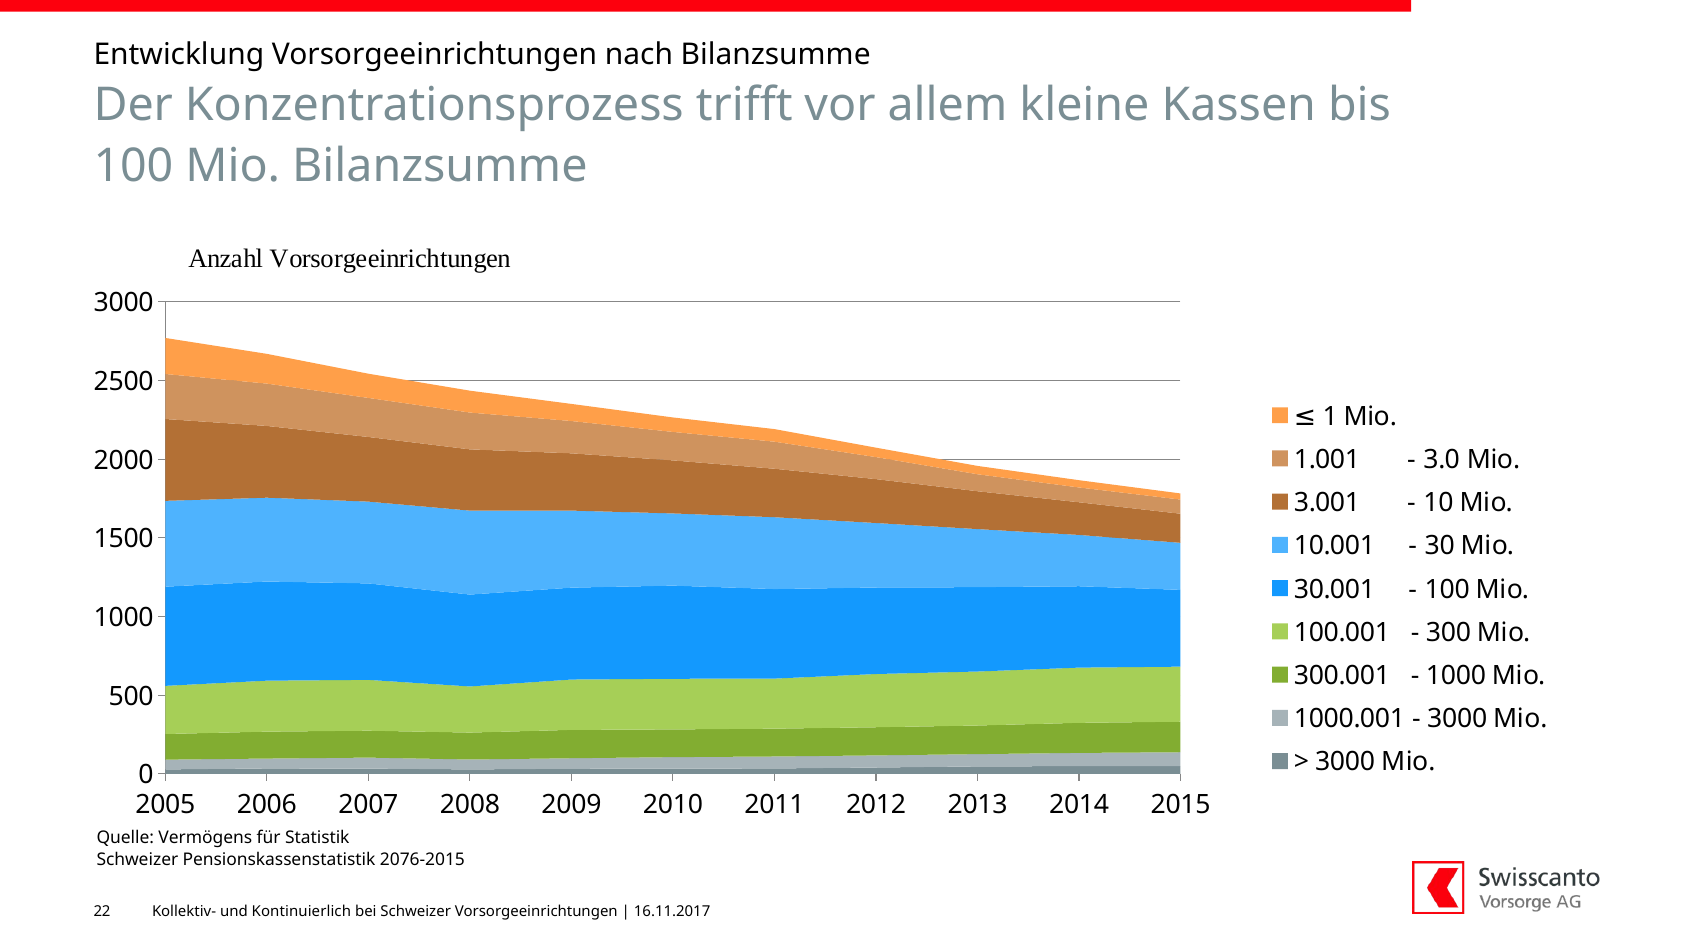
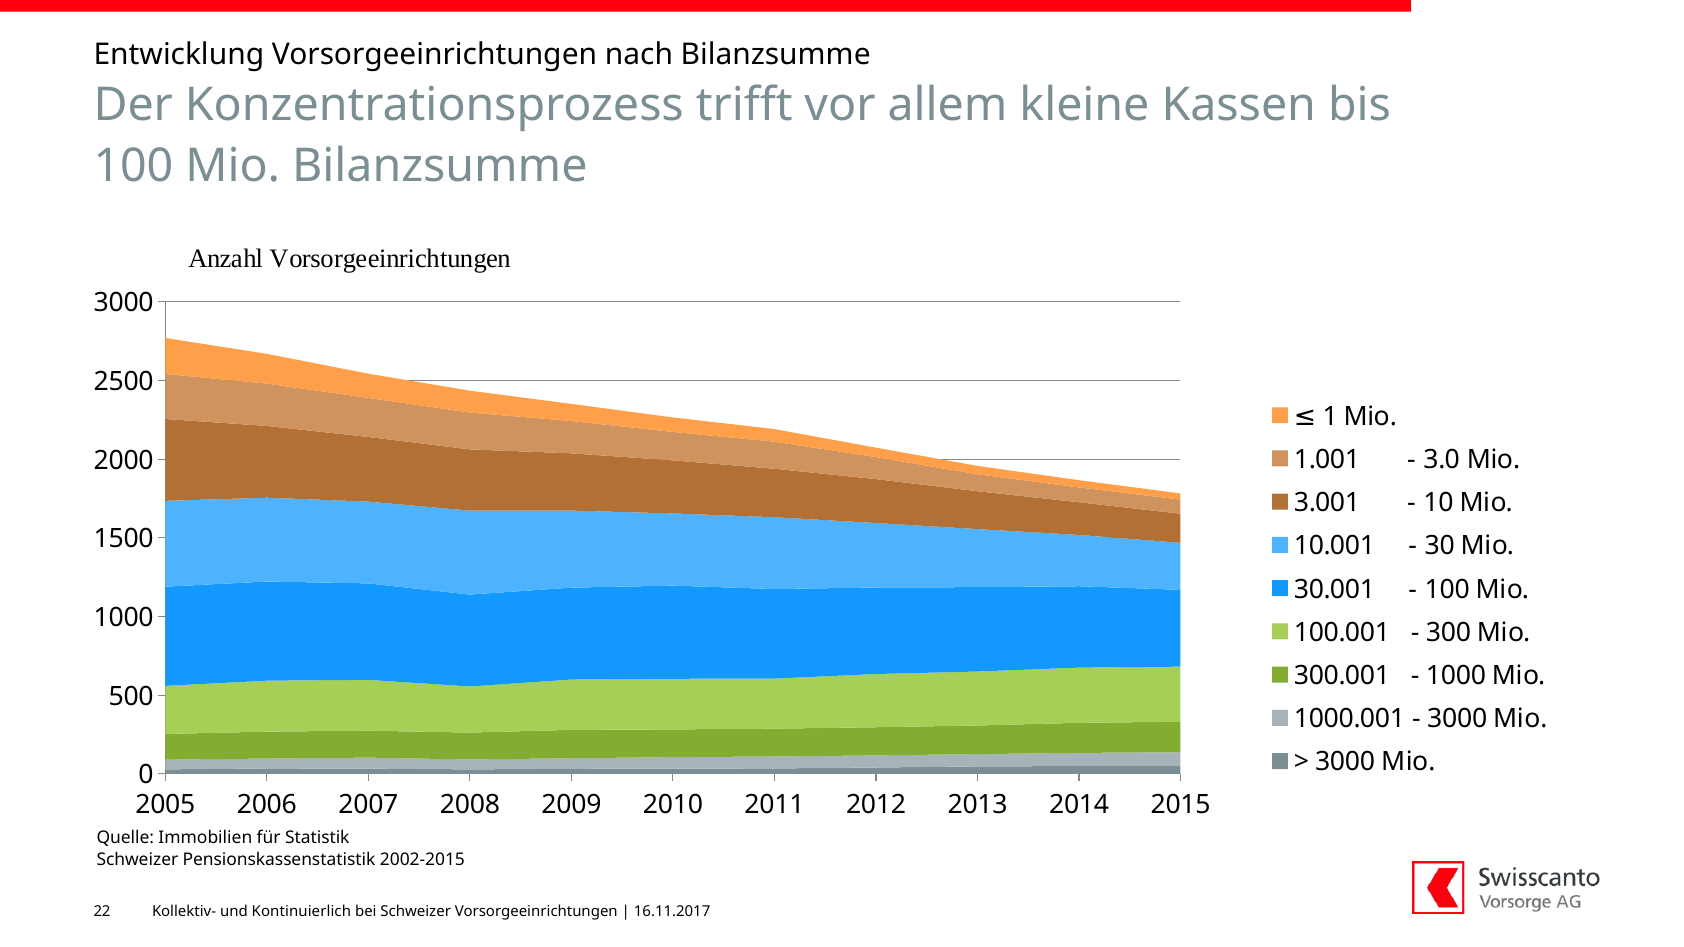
Vermögens: Vermögens -> Immobilien
2076-2015: 2076-2015 -> 2002-2015
